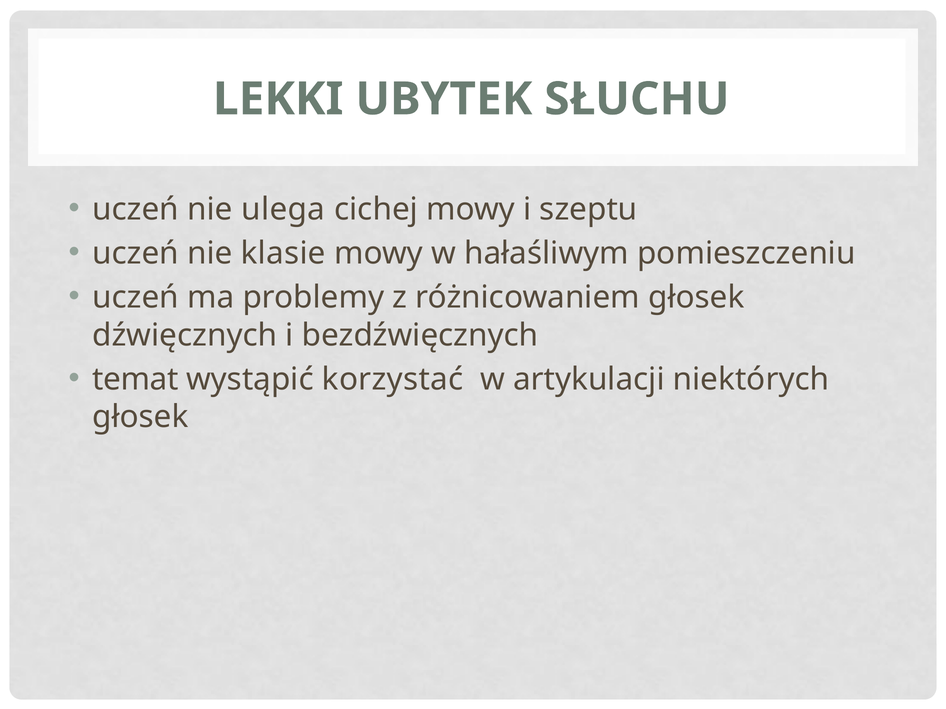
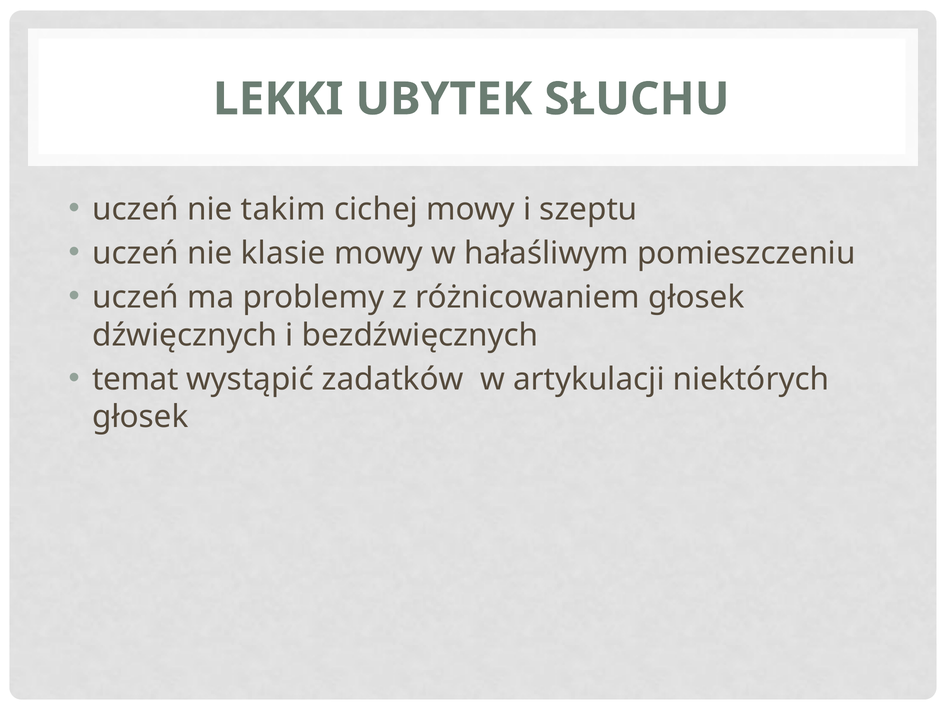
ulega: ulega -> takim
korzystać: korzystać -> zadatków
